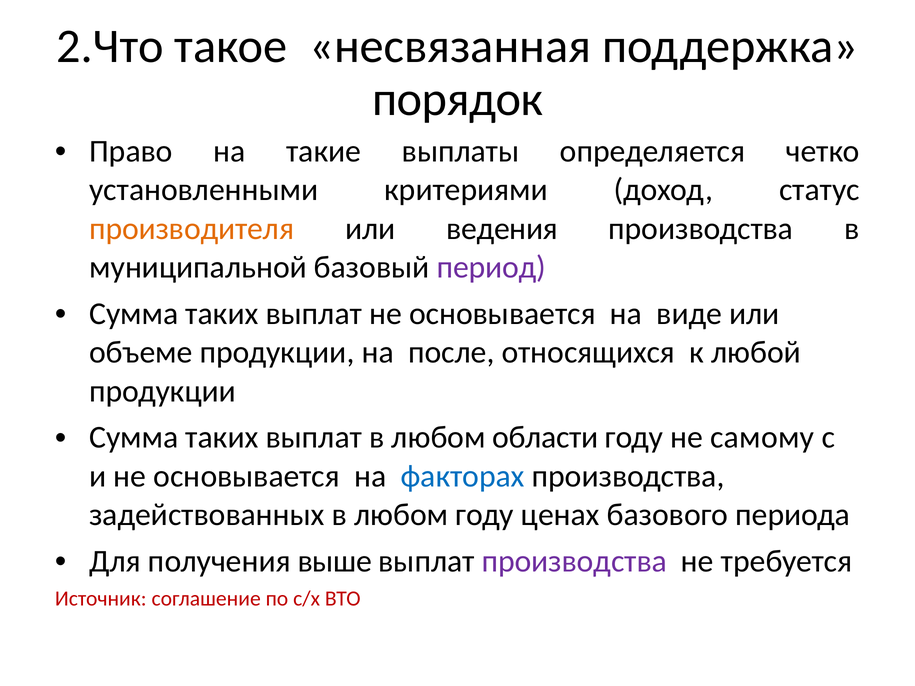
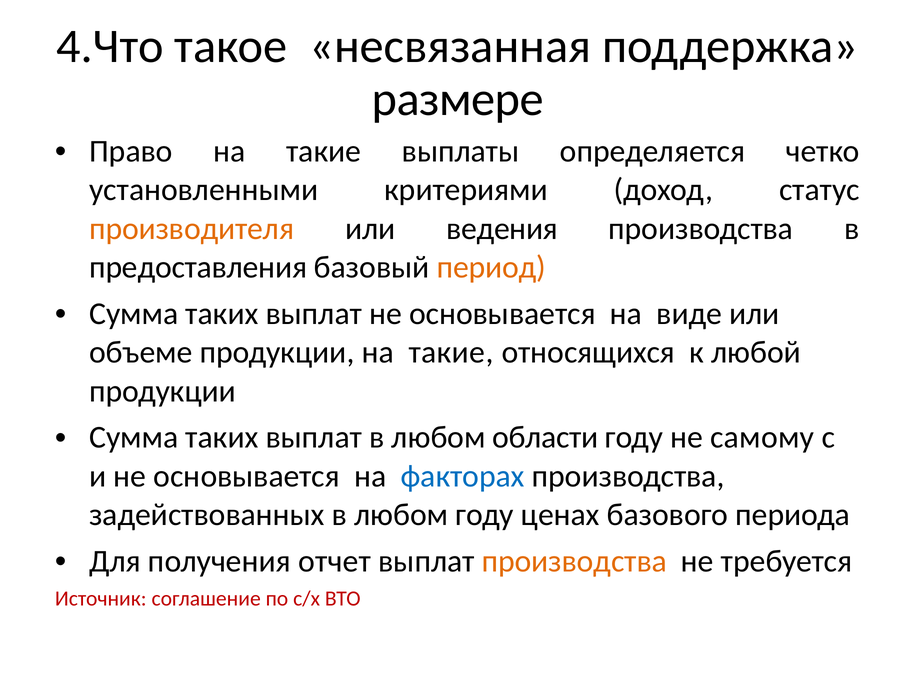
2.Что: 2.Что -> 4.Что
порядок: порядок -> размере
муниципальной: муниципальной -> предоставления
период colour: purple -> orange
продукции на после: после -> такие
выше: выше -> отчет
производства at (574, 561) colour: purple -> orange
